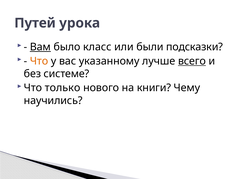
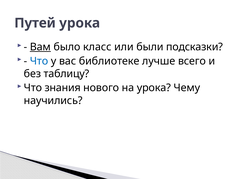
Что at (39, 61) colour: orange -> blue
указанному: указанному -> библиотеке
всего underline: present -> none
системе: системе -> таблицу
только: только -> знания
на книги: книги -> урока
